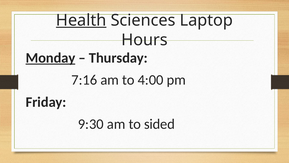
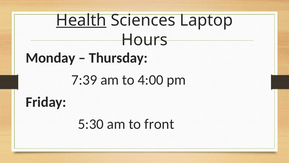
Monday underline: present -> none
7:16: 7:16 -> 7:39
9:30: 9:30 -> 5:30
sided: sided -> front
